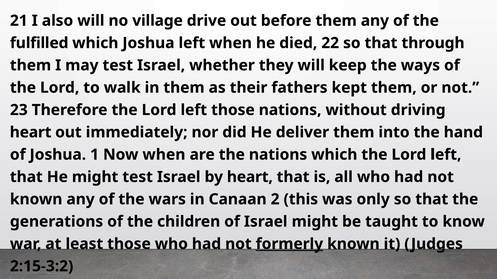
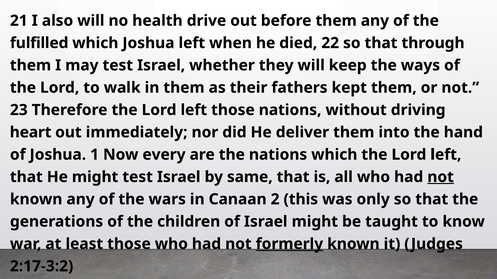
village: village -> health
Now when: when -> every
by heart: heart -> same
not at (441, 177) underline: none -> present
2:15-3:2: 2:15-3:2 -> 2:17-3:2
